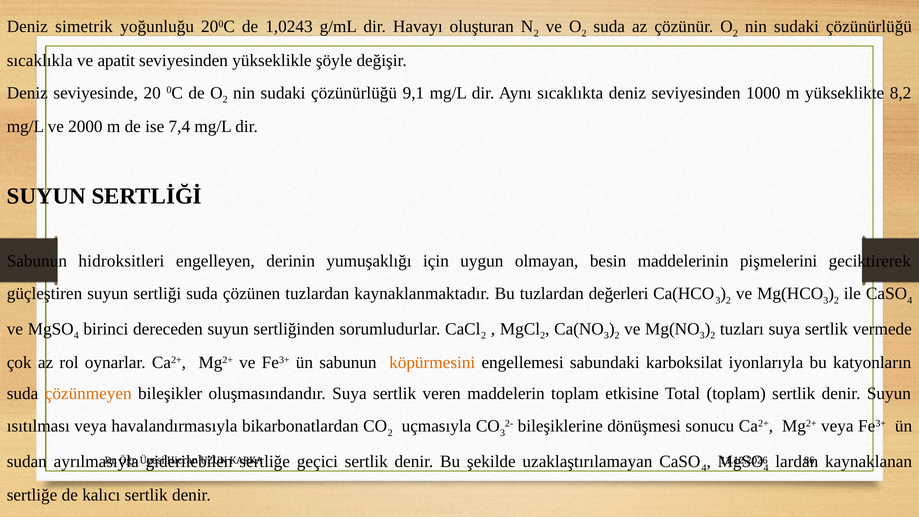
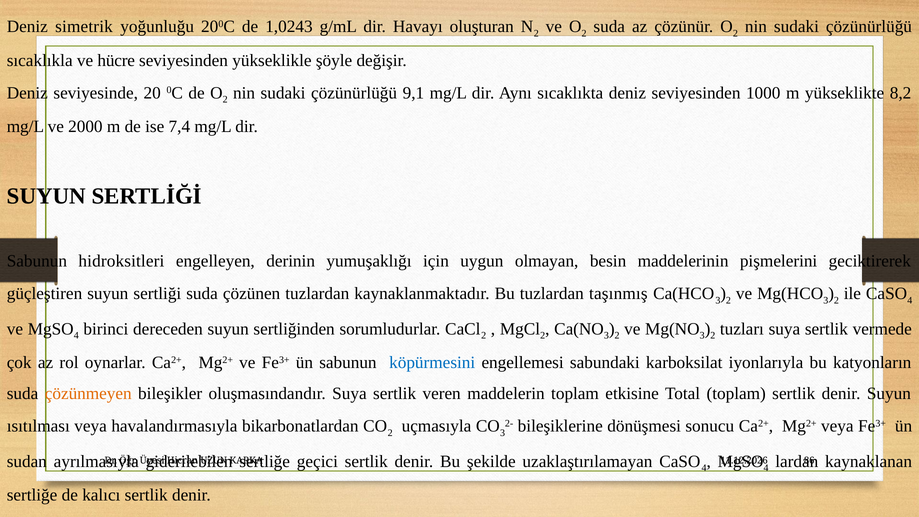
apatit: apatit -> hücre
değerleri: değerleri -> taşınmış
köpürmesini colour: orange -> blue
